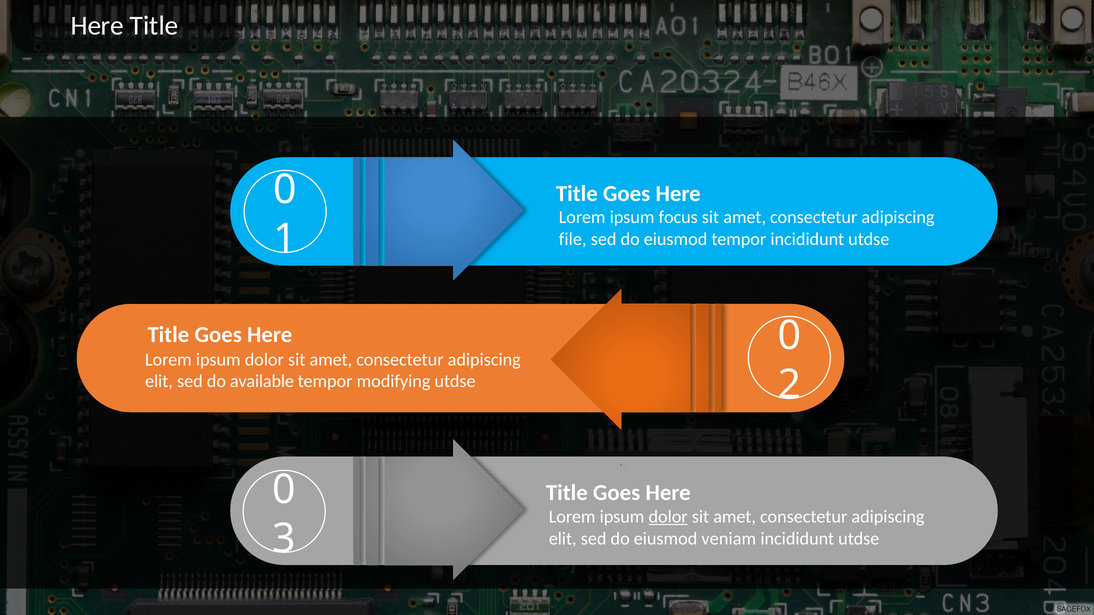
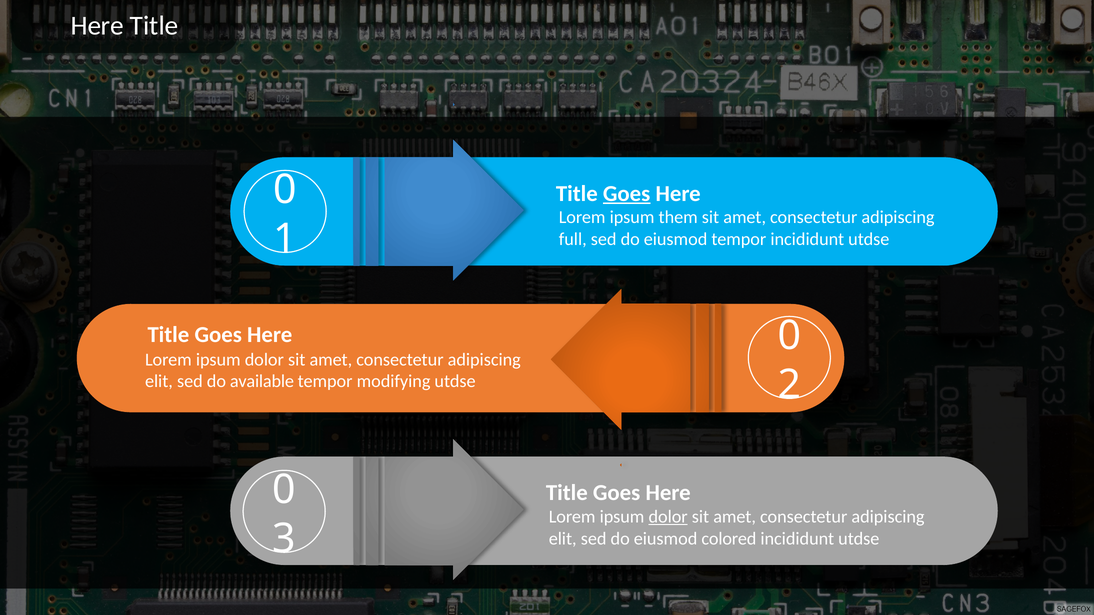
Goes at (627, 194) underline: none -> present
focus: focus -> them
file: file -> full
veniam: veniam -> colored
